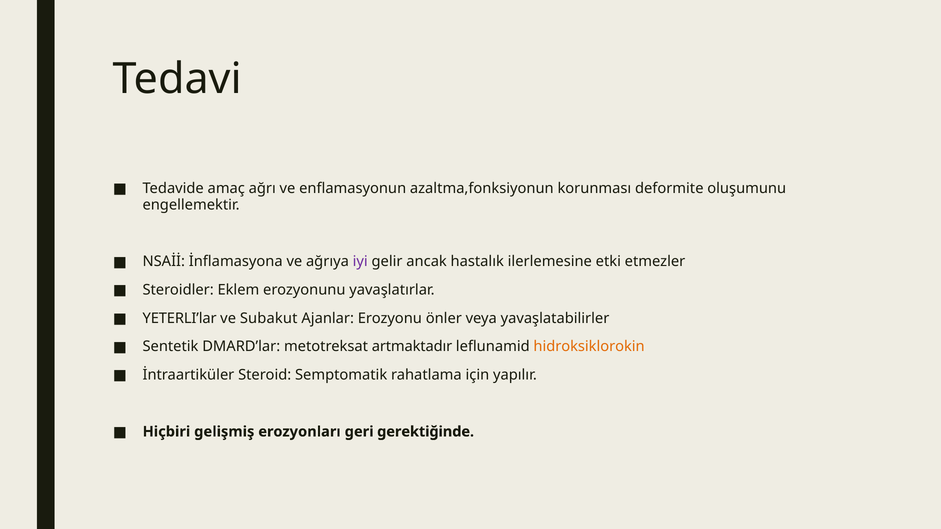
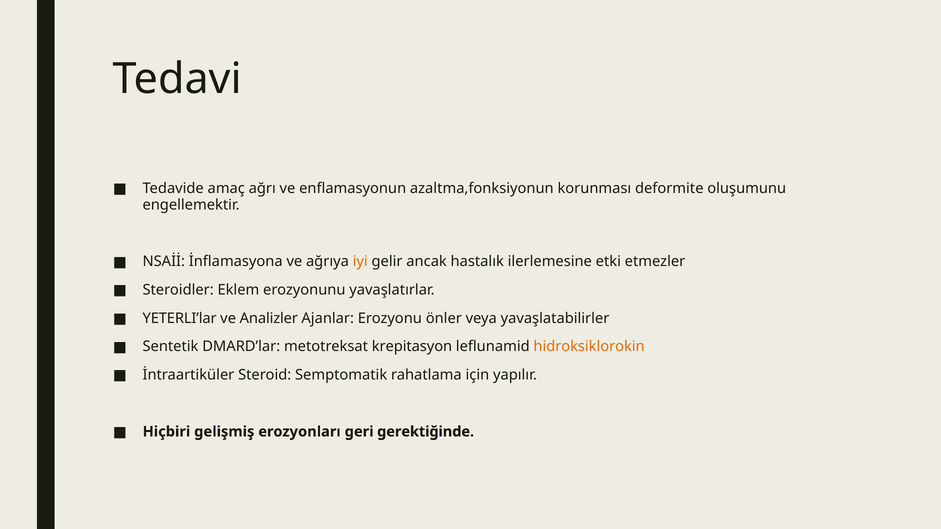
iyi colour: purple -> orange
Subakut: Subakut -> Analizler
artmaktadır: artmaktadır -> krepitasyon
